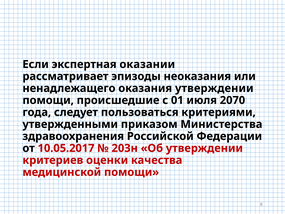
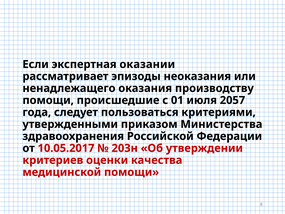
оказания утверждении: утверждении -> производству
2070: 2070 -> 2057
